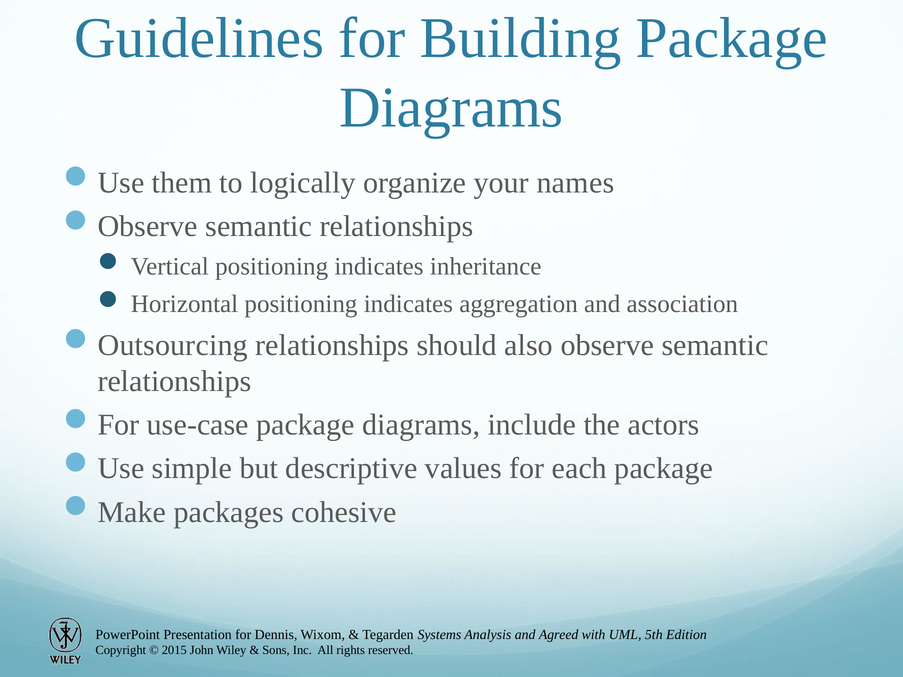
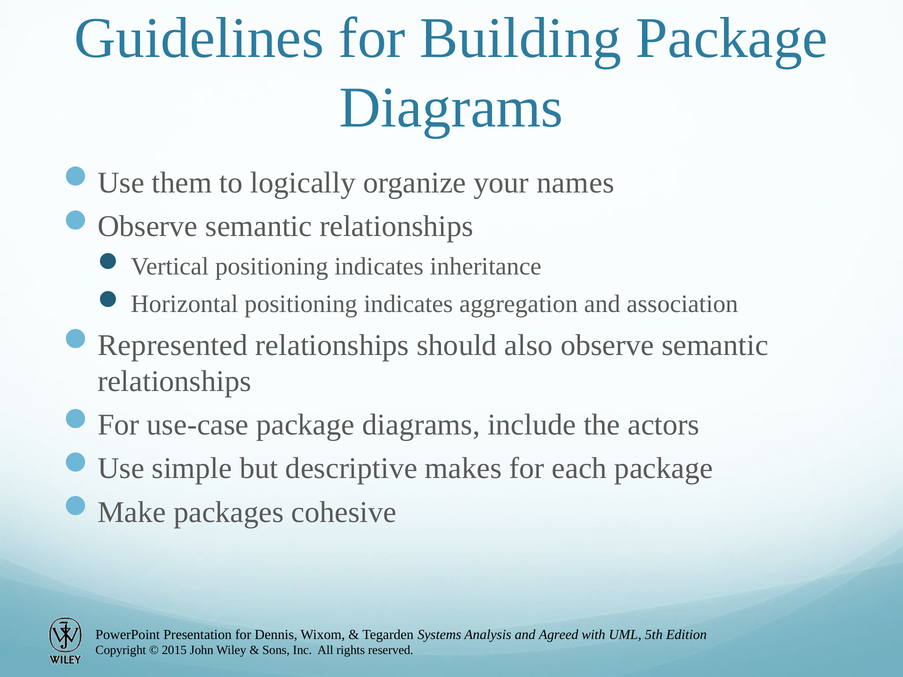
Outsourcing: Outsourcing -> Represented
values: values -> makes
